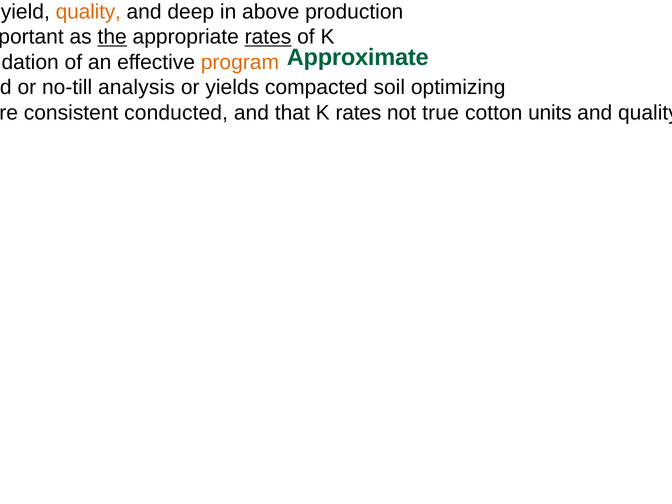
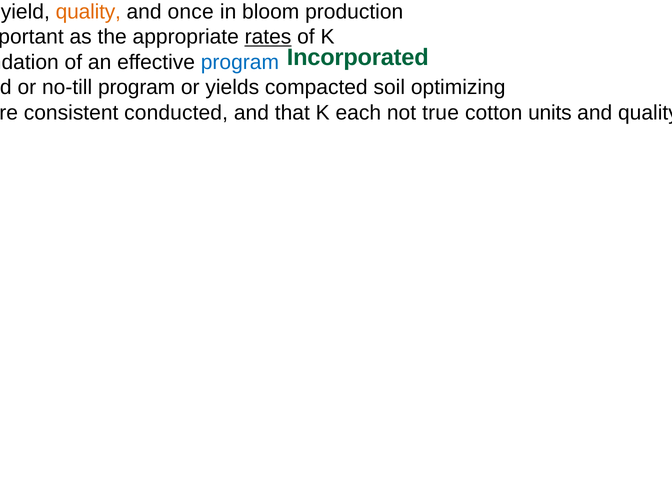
deep: deep -> once
above: above -> bloom
the at (112, 37) underline: present -> none
Approximate: Approximate -> Incorporated
program at (240, 62) colour: orange -> blue
no-till analysis: analysis -> program
K rates: rates -> each
